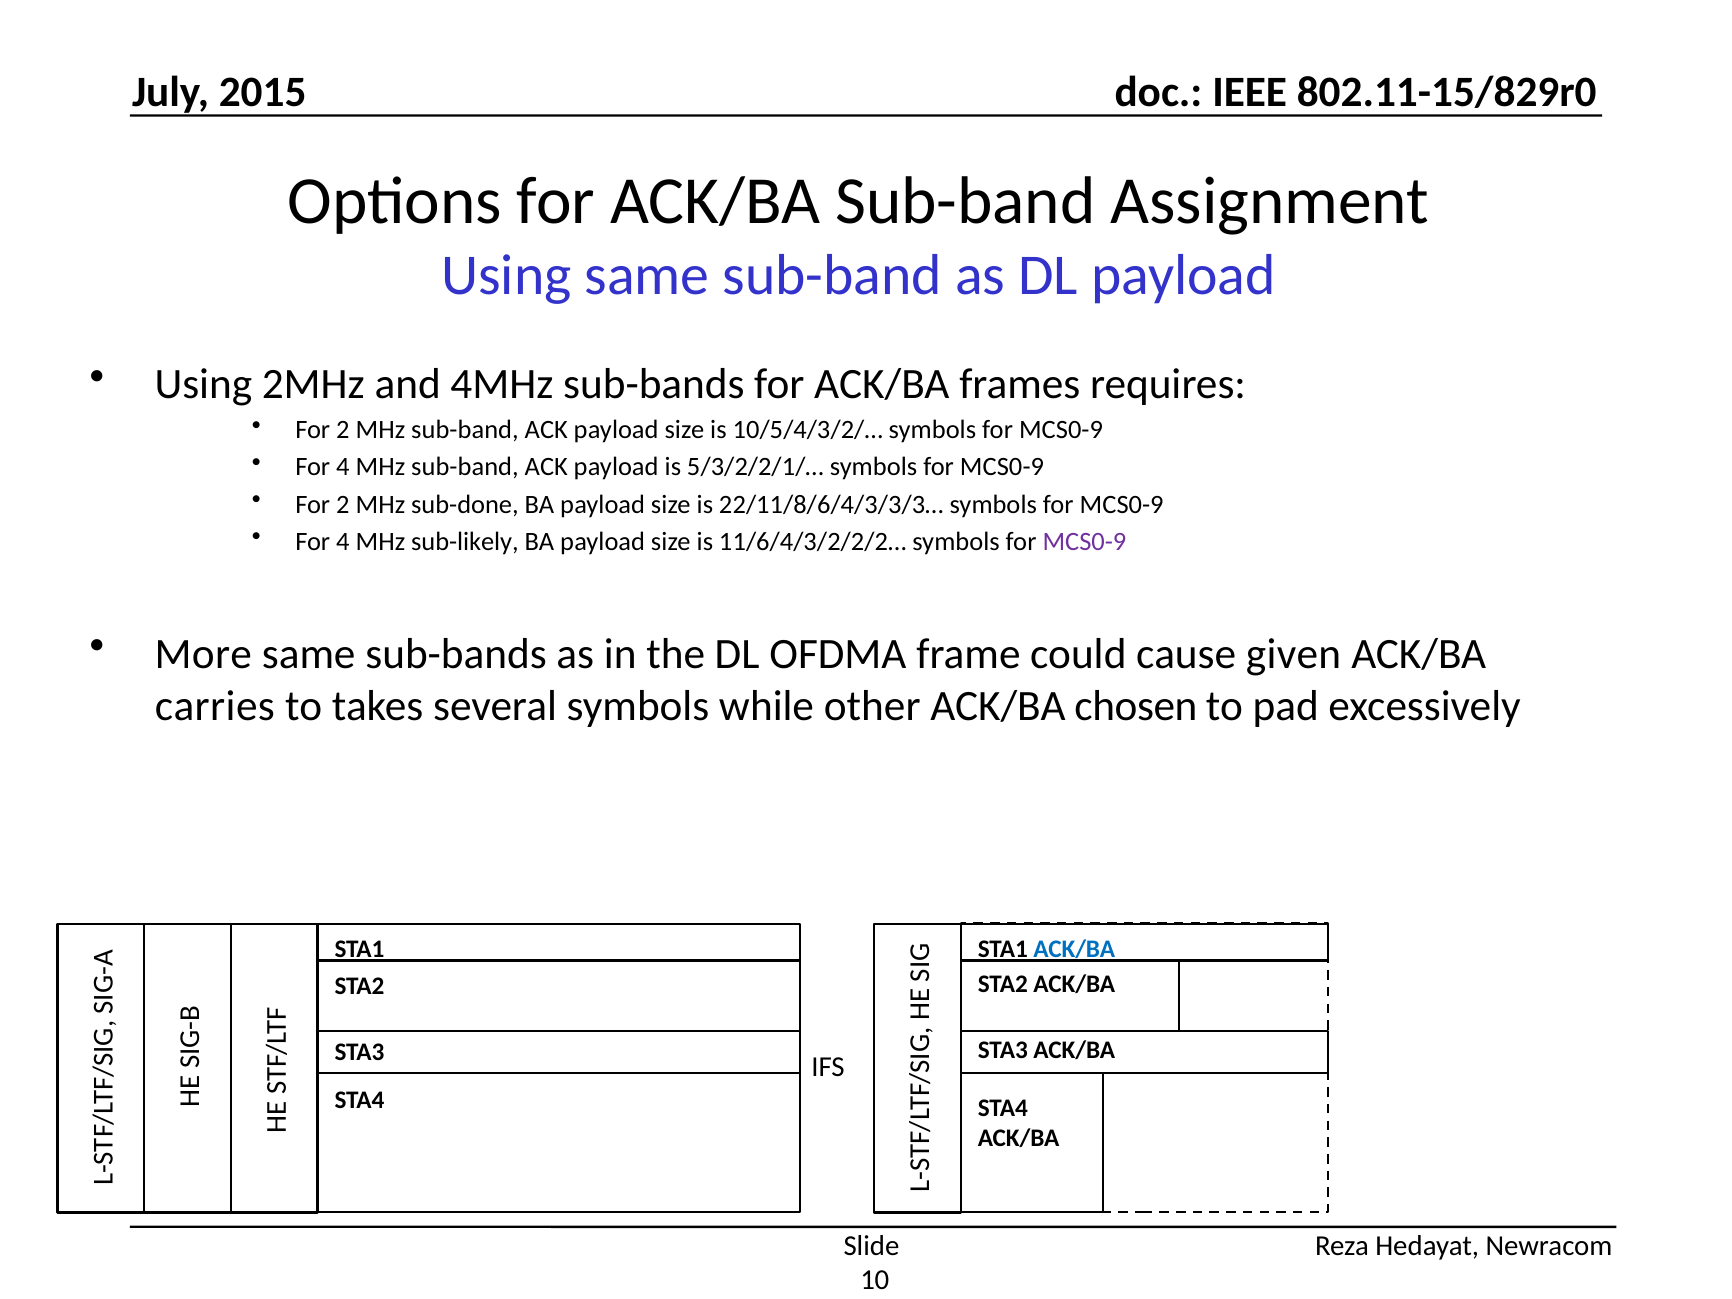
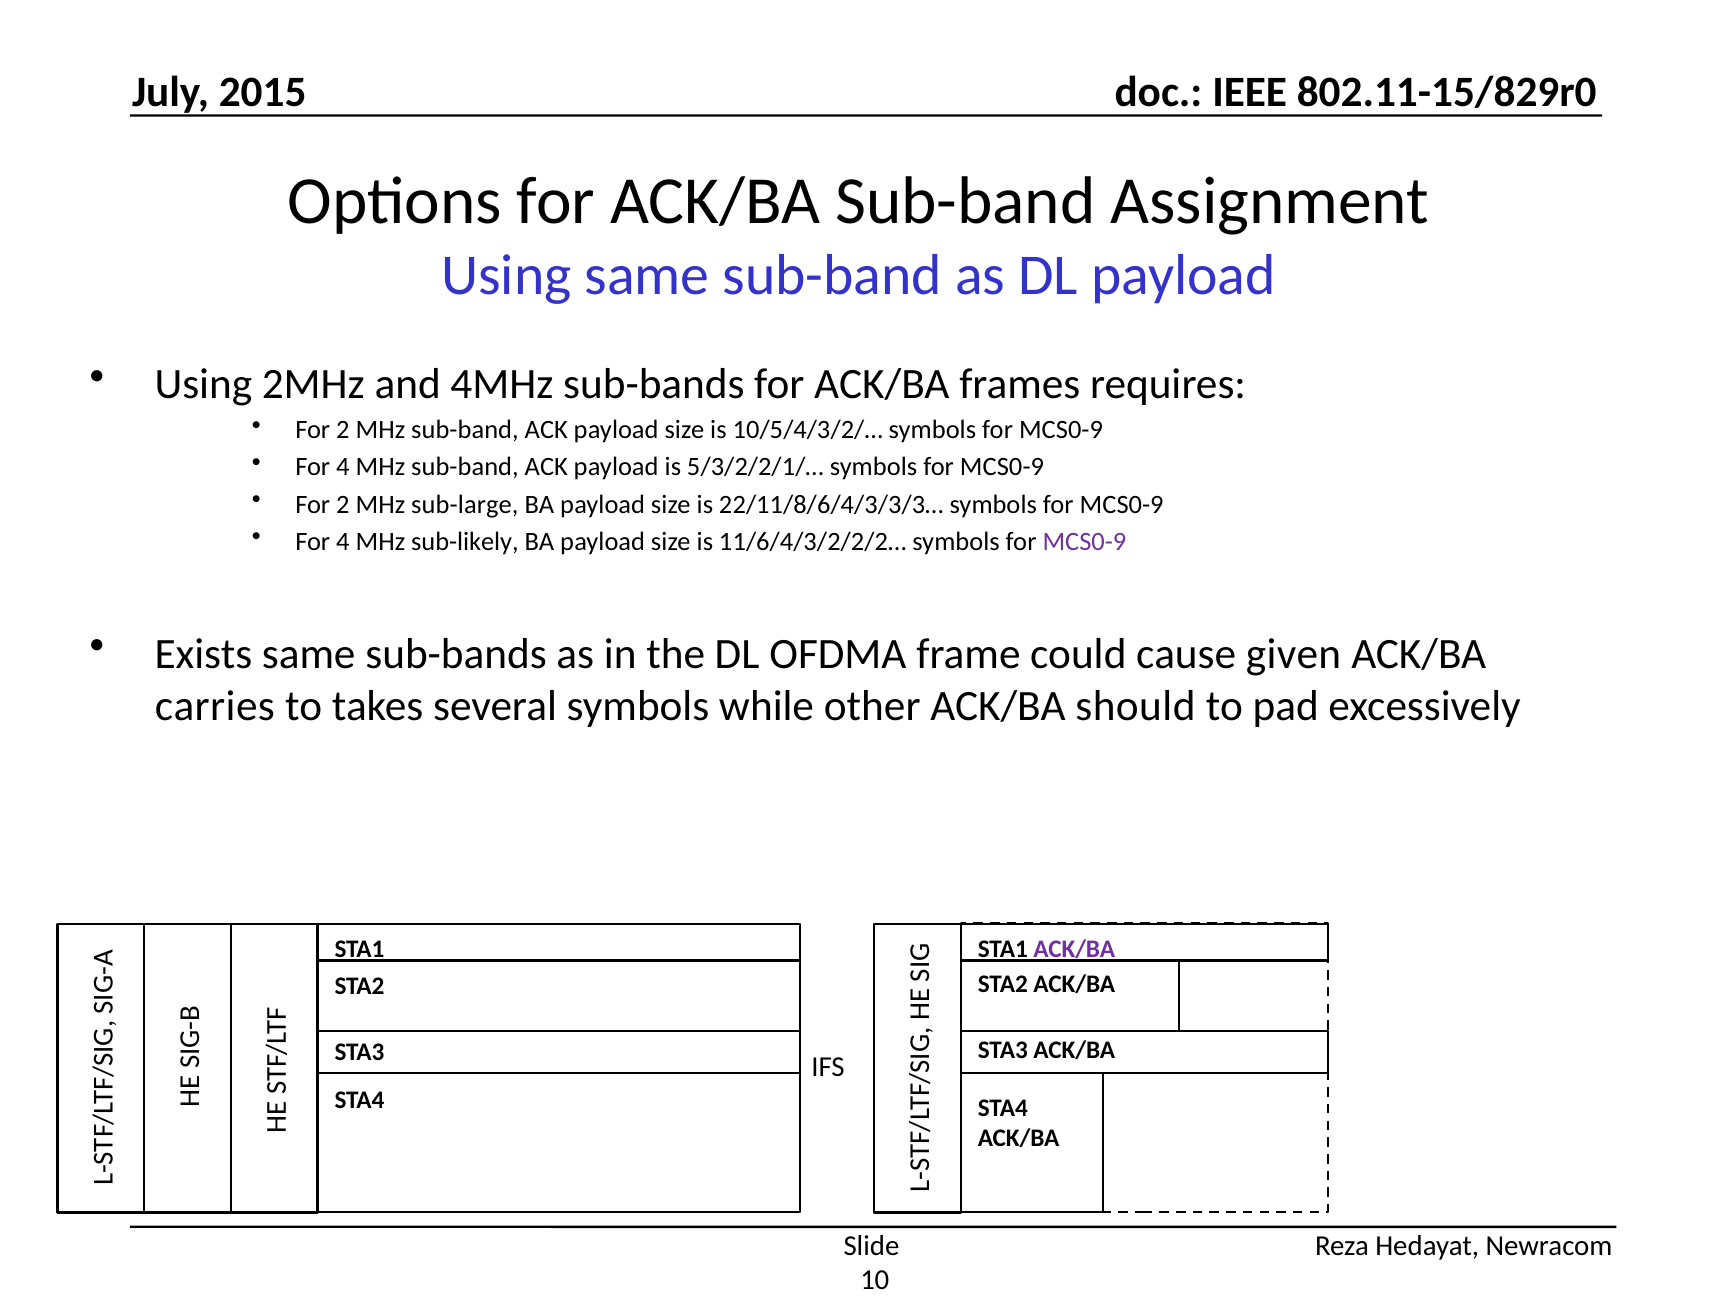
sub-done: sub-done -> sub-large
More: More -> Exists
chosen: chosen -> should
ACK/BA at (1074, 949) colour: blue -> purple
